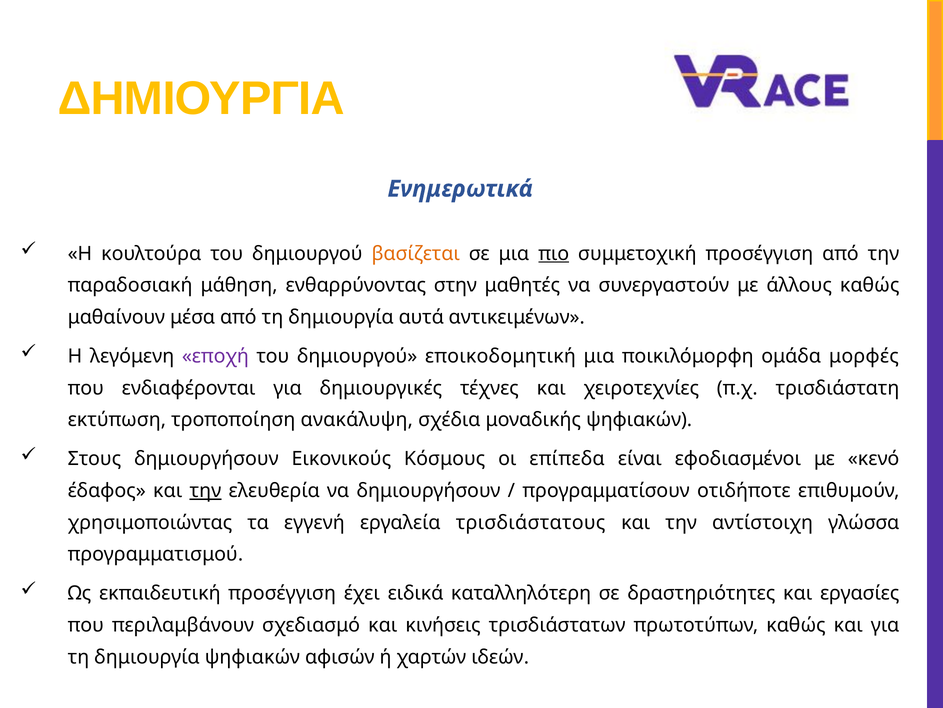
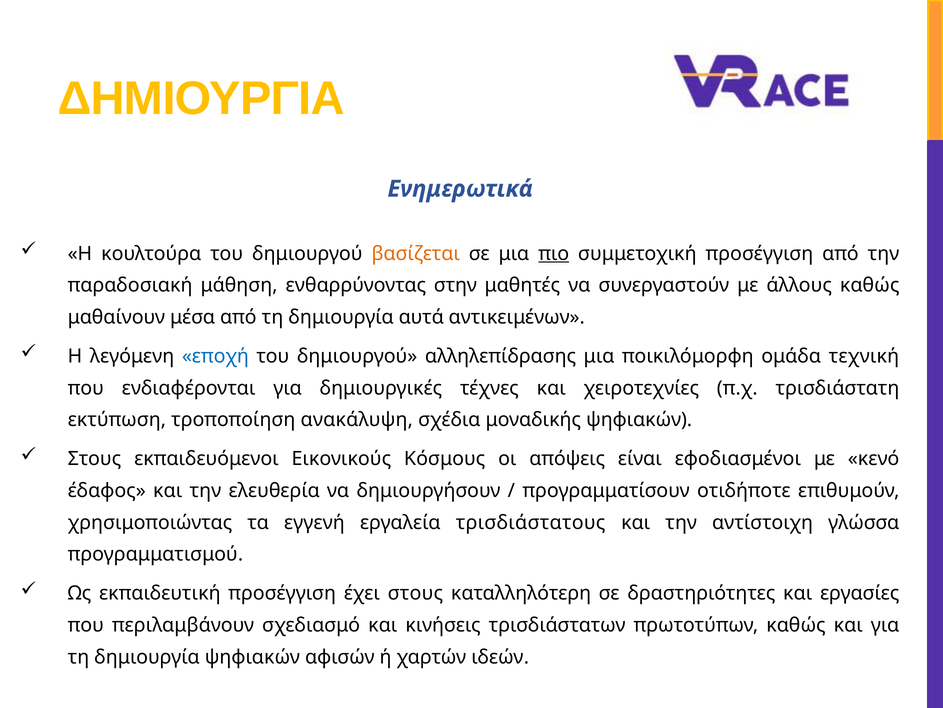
εποχή colour: purple -> blue
εποικοδομητική: εποικοδομητική -> αλληλεπίδρασης
μορφές: μορφές -> τεχνική
Στους δημιουργήσουν: δημιουργήσουν -> εκπαιδευόμενοι
επίπεδα: επίπεδα -> απόψεις
την at (205, 490) underline: present -> none
έχει ειδικά: ειδικά -> στους
